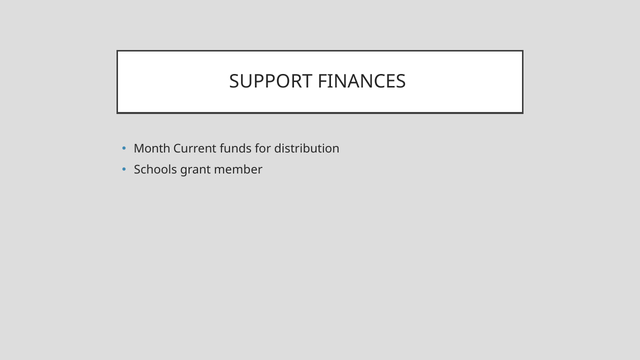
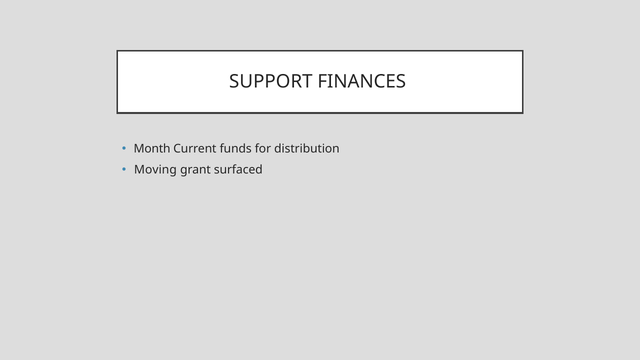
Schools: Schools -> Moving
member: member -> surfaced
